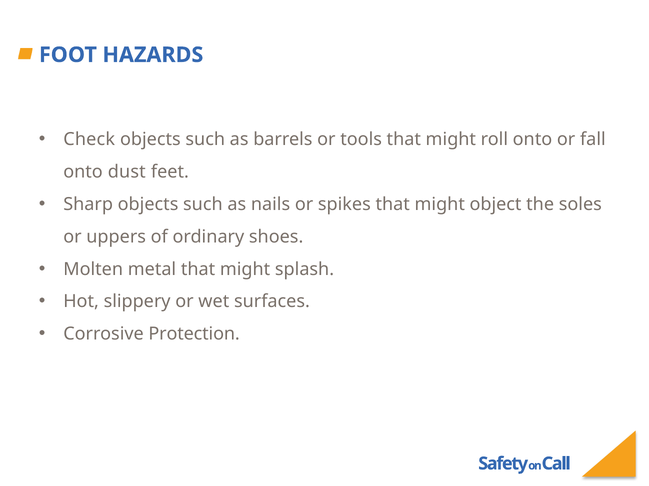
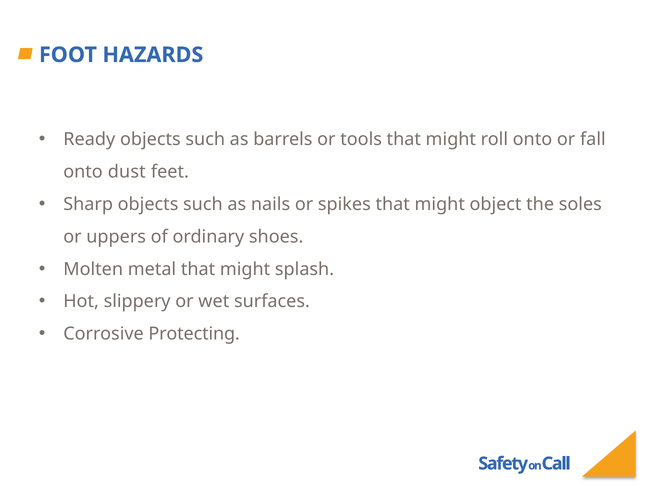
Check: Check -> Ready
Protection: Protection -> Protecting
